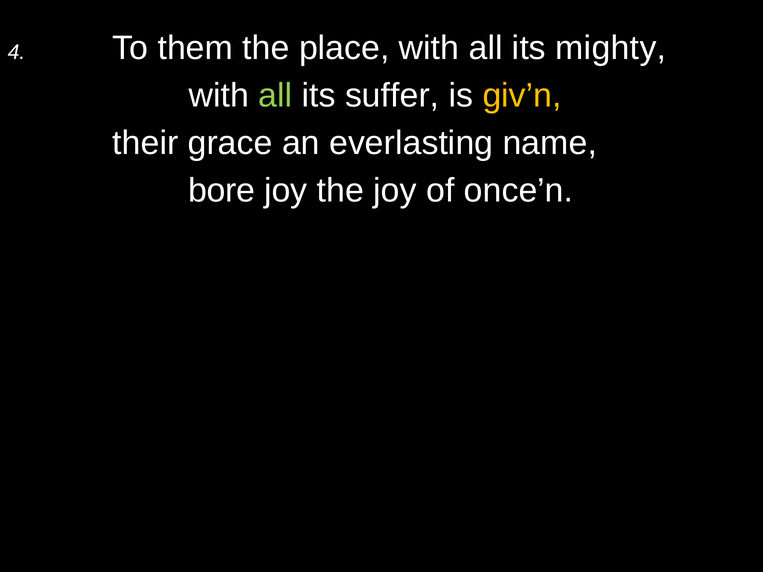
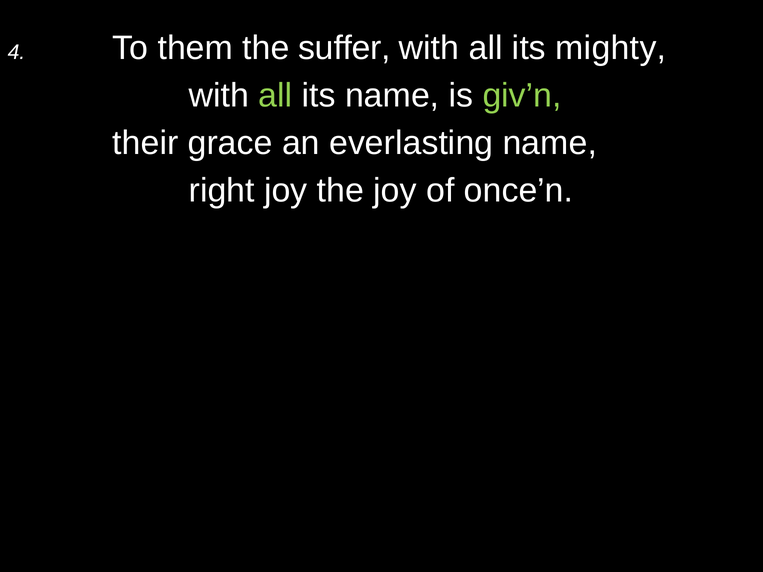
place: place -> suffer
its suffer: suffer -> name
giv’n colour: yellow -> light green
bore: bore -> right
